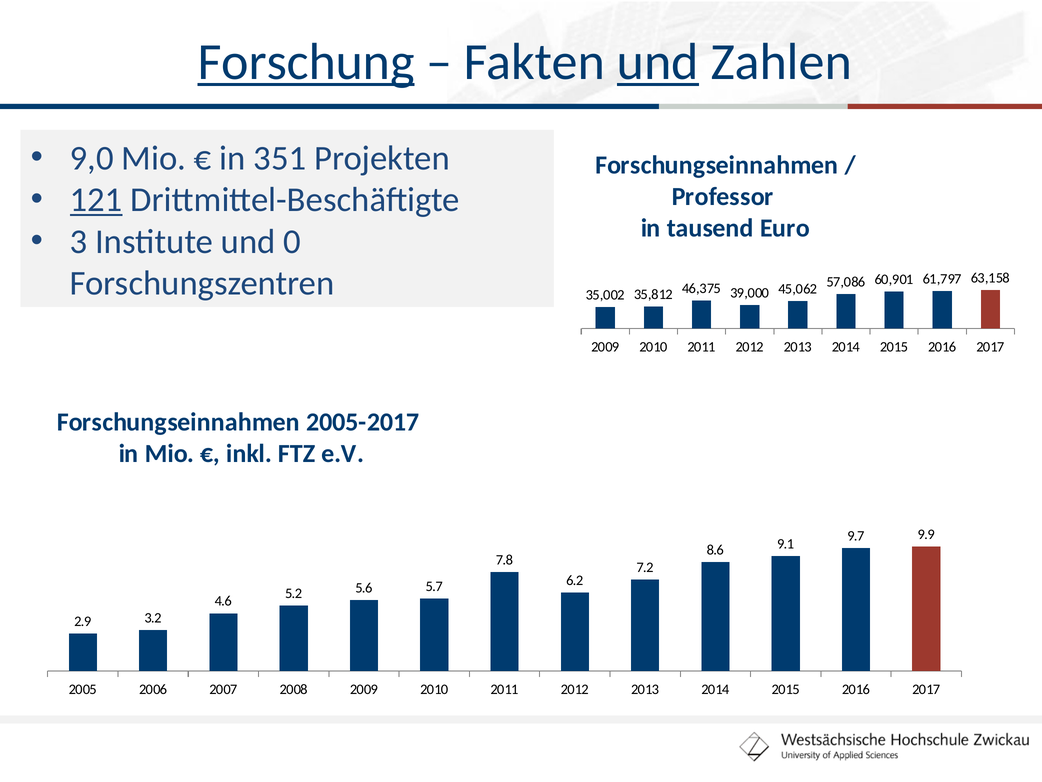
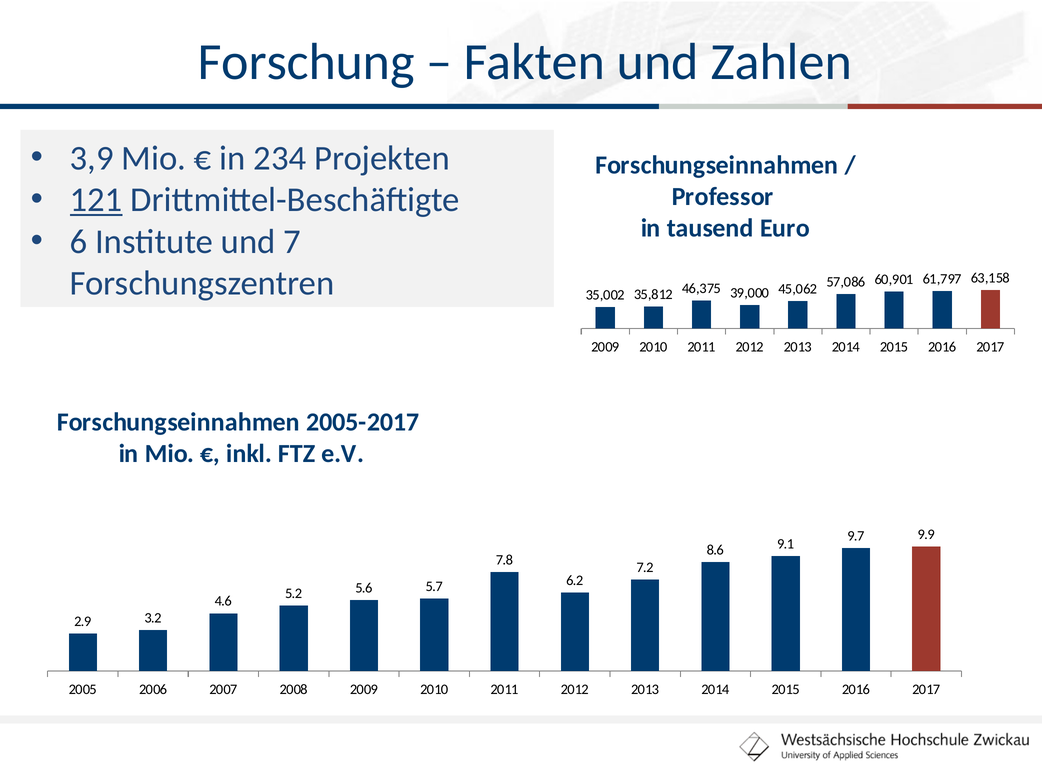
Forschung underline: present -> none
und at (658, 62) underline: present -> none
9,0: 9,0 -> 3,9
351: 351 -> 234
3: 3 -> 6
0: 0 -> 7
